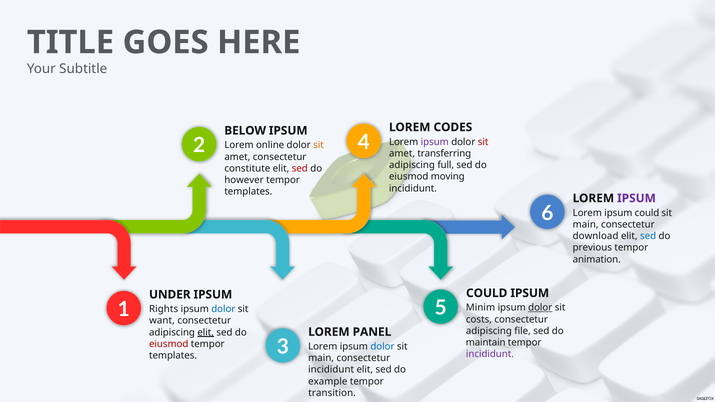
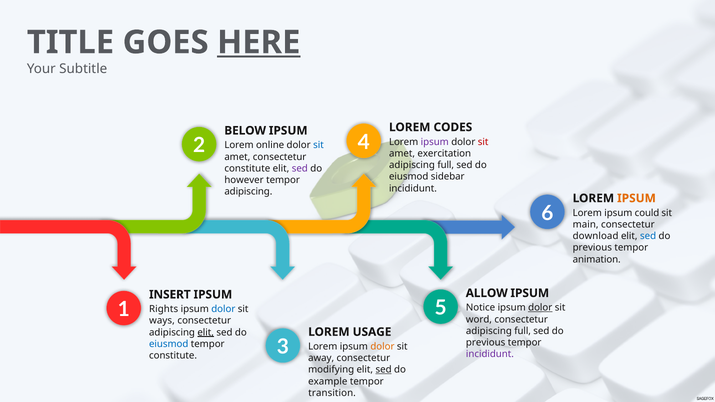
HERE underline: none -> present
sit at (318, 145) colour: orange -> blue
transferring: transferring -> exercitation
sed at (300, 169) colour: red -> purple
moving: moving -> sidebar
templates at (248, 192): templates -> adipiscing
IPSUM at (636, 198) colour: purple -> orange
COULD at (487, 293): COULD -> ALLOW
UNDER: UNDER -> INSERT
Minim: Minim -> Notice
costs: costs -> word
want: want -> ways
file at (523, 331): file -> full
PANEL: PANEL -> USAGE
maintain at (486, 343): maintain -> previous
eiusmod at (169, 344) colour: red -> blue
dolor at (382, 347) colour: blue -> orange
templates at (173, 356): templates -> constitute
main at (321, 358): main -> away
incididunt at (331, 370): incididunt -> modifying
sed at (384, 370) underline: none -> present
